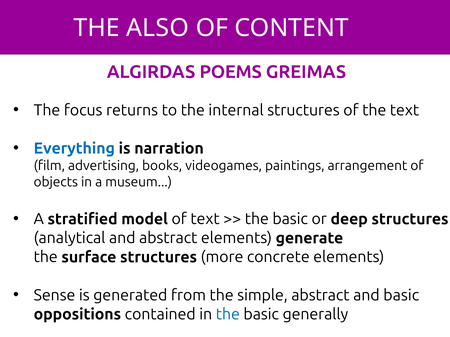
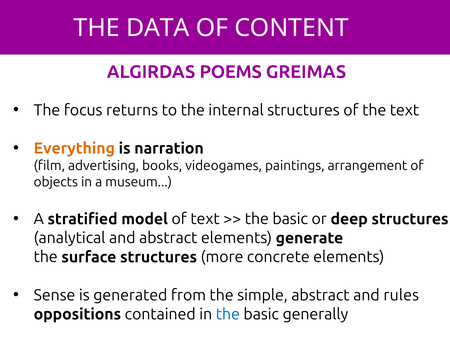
ALSO: ALSO -> DATA
Everything colour: blue -> orange
and basic: basic -> rules
